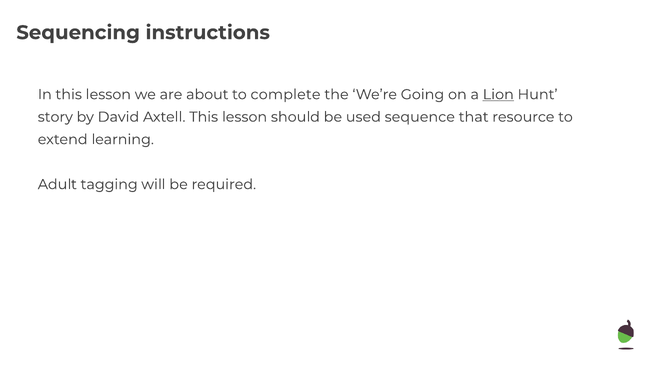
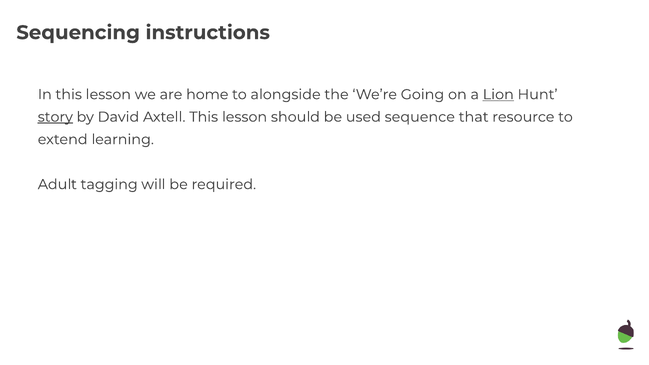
about: about -> home
complete: complete -> alongside
story underline: none -> present
